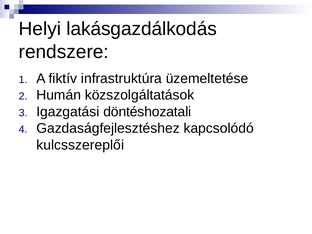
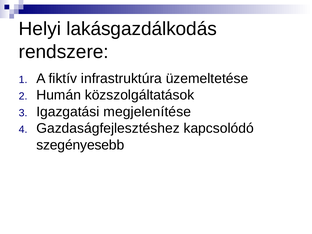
döntéshozatali: döntéshozatali -> megjelenítése
kulcsszereplői: kulcsszereplői -> szegényesebb
